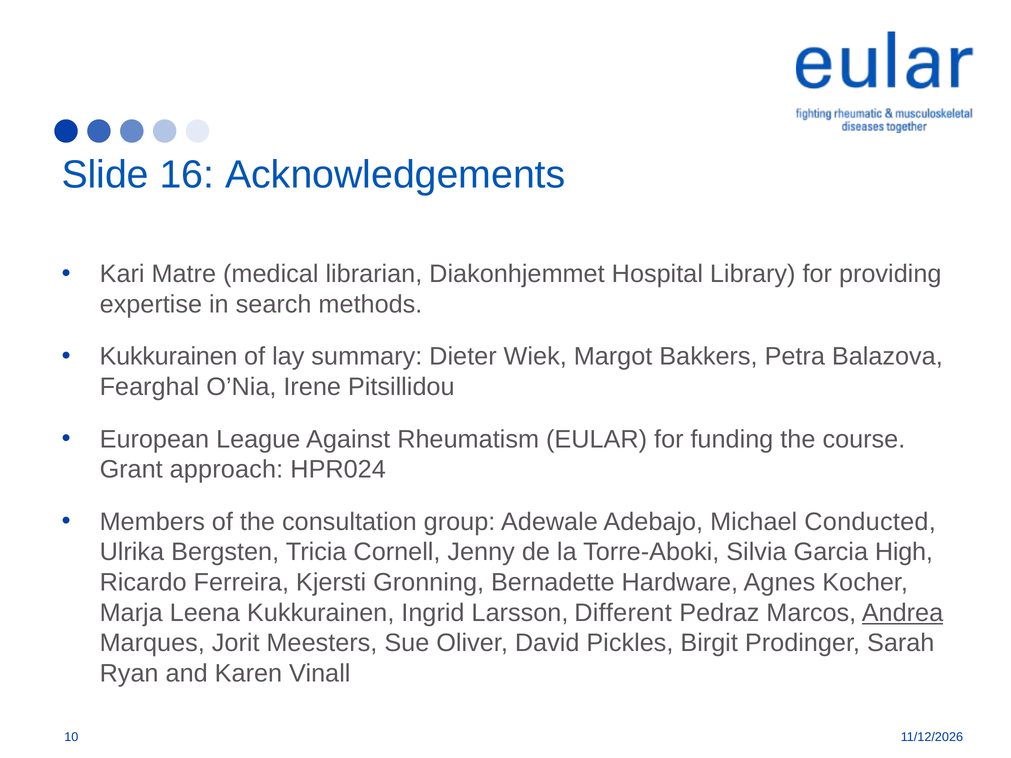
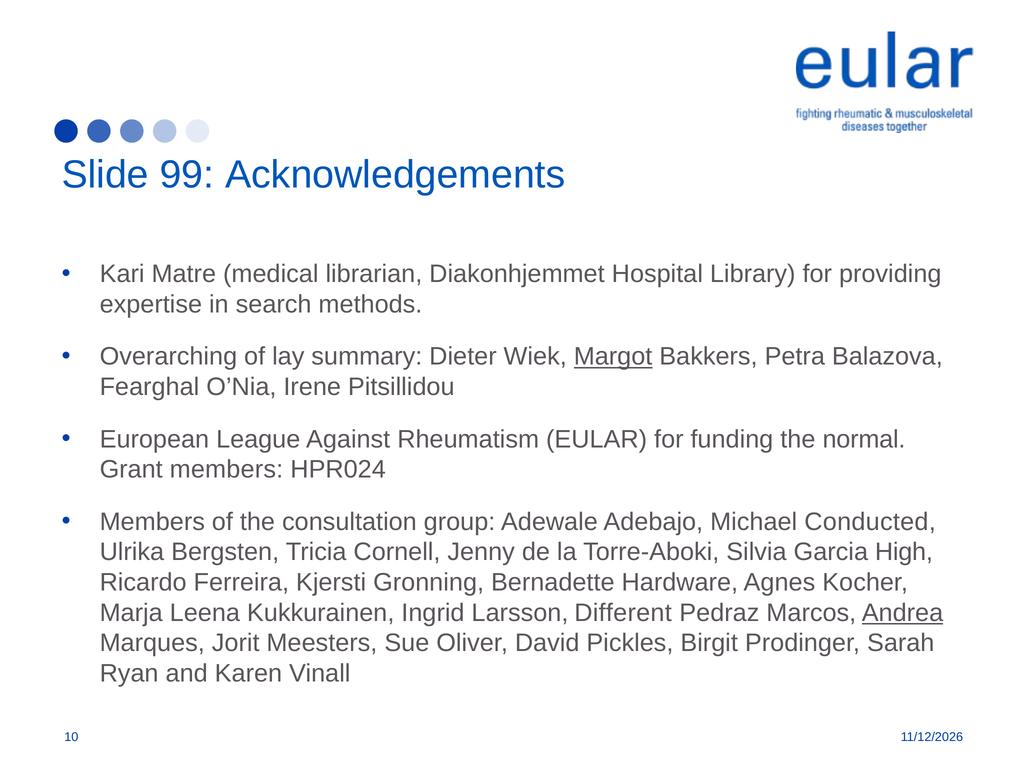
16: 16 -> 99
Kukkurainen at (169, 357): Kukkurainen -> Overarching
Margot underline: none -> present
course: course -> normal
Grant approach: approach -> members
